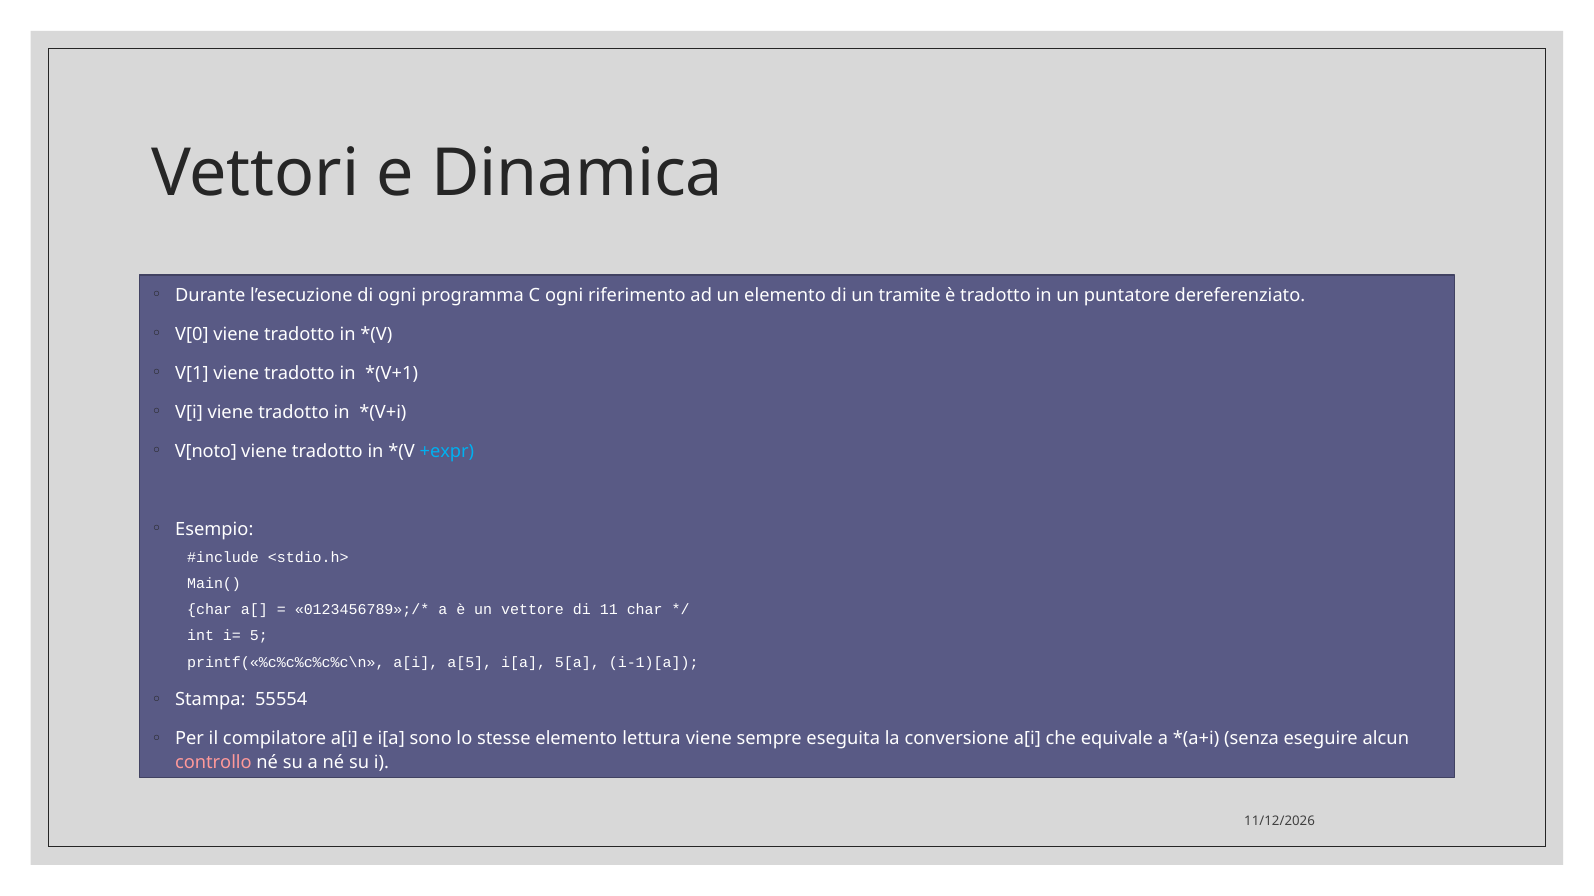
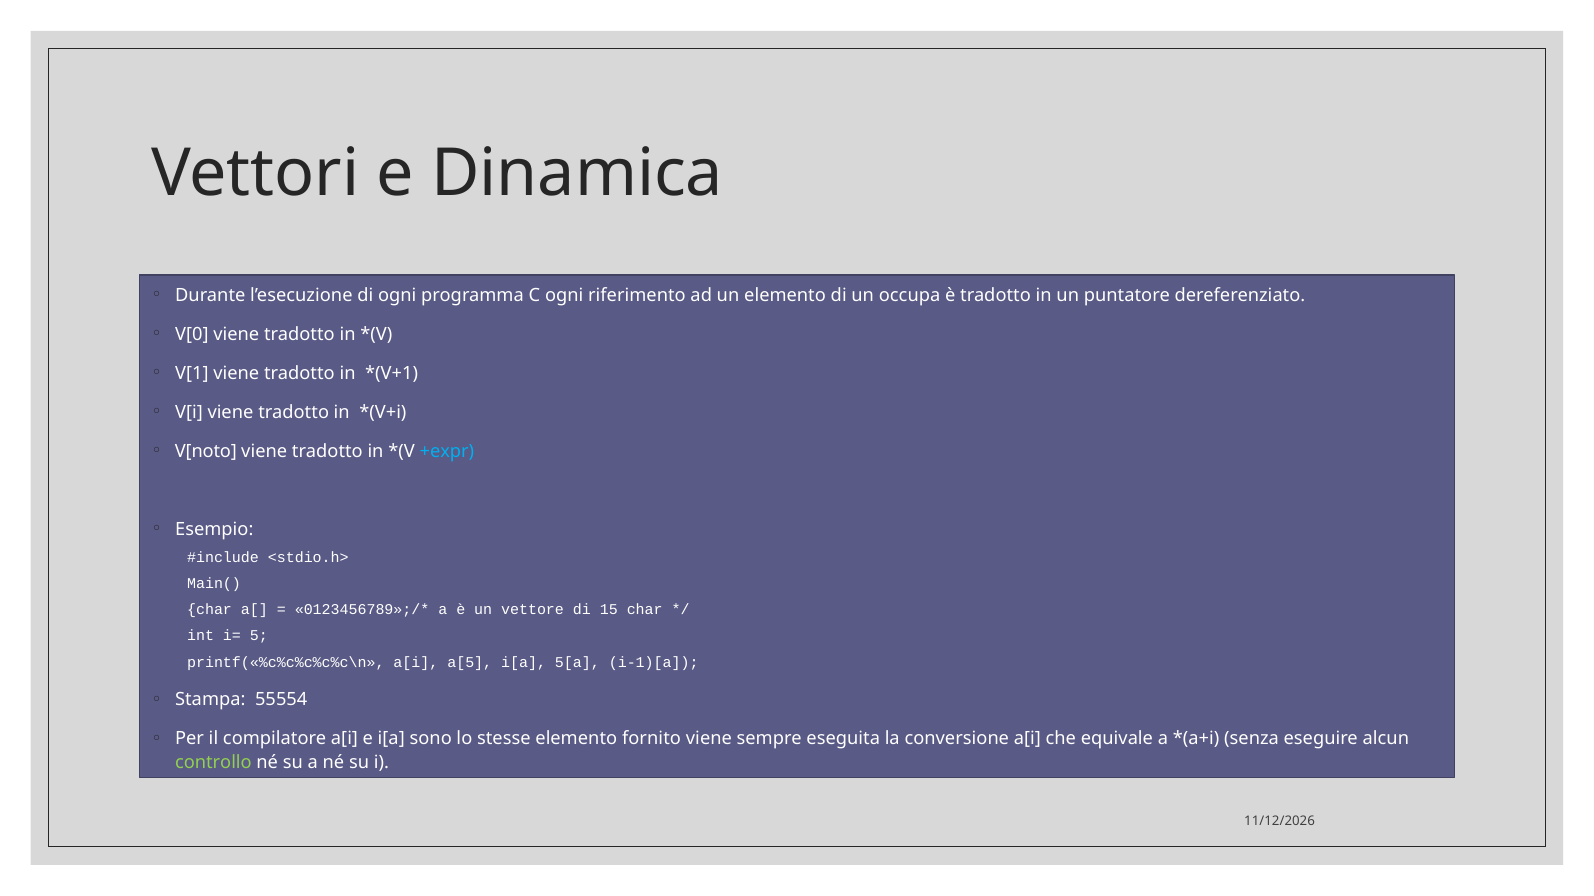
tramite: tramite -> occupa
11: 11 -> 15
lettura: lettura -> fornito
controllo colour: pink -> light green
